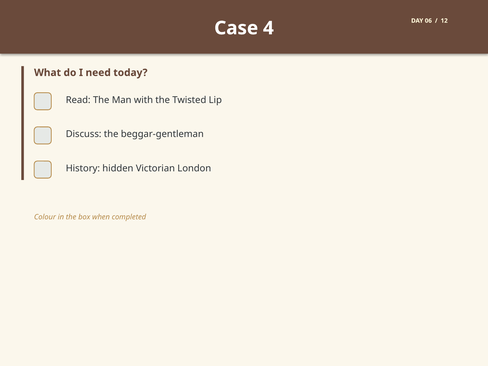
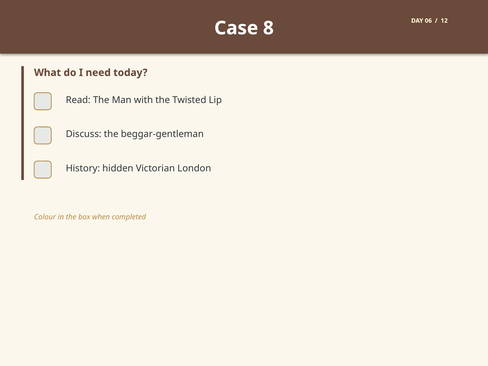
4: 4 -> 8
